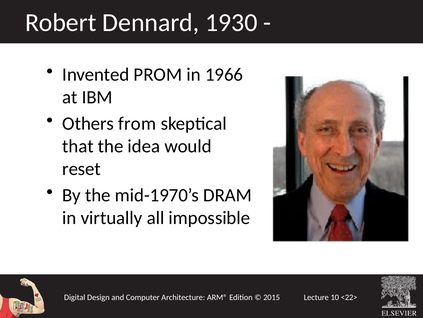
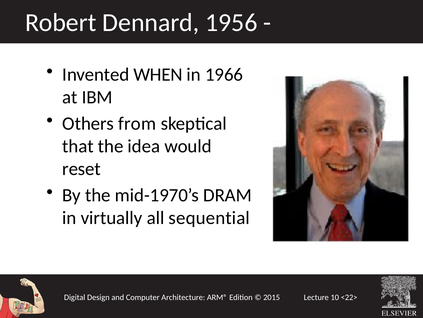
1930: 1930 -> 1956
PROM: PROM -> WHEN
impossible: impossible -> sequential
